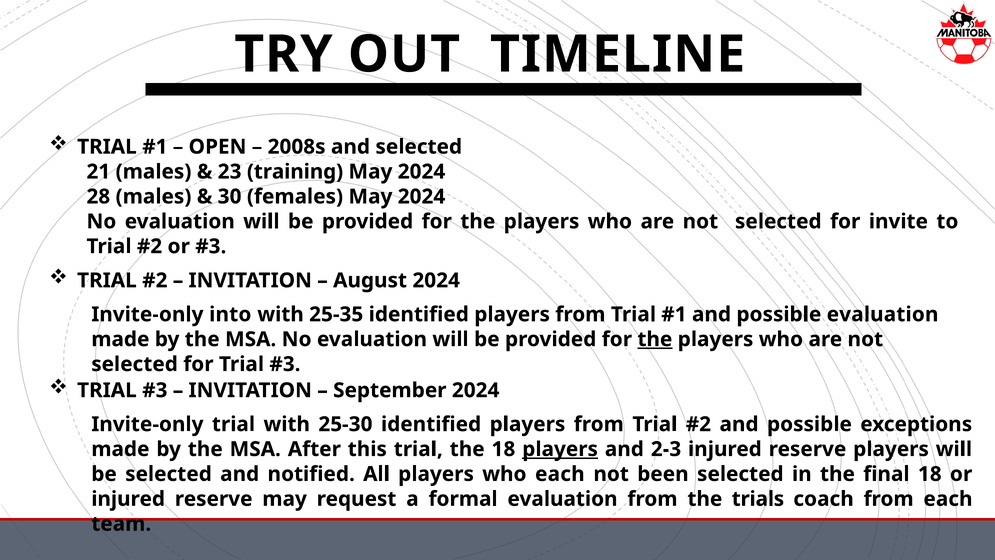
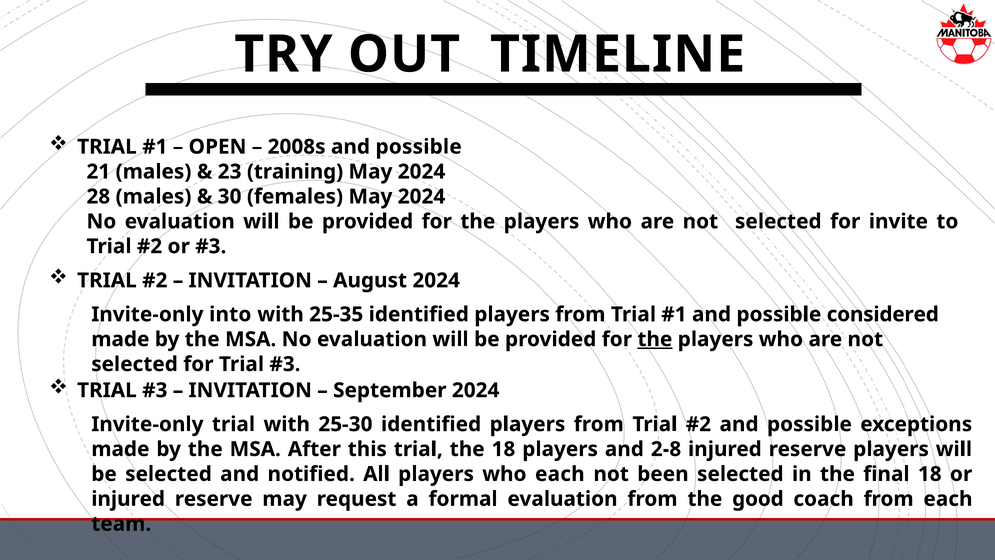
2008s and selected: selected -> possible
possible evaluation: evaluation -> considered
players at (560, 449) underline: present -> none
2-3: 2-3 -> 2-8
trials: trials -> good
